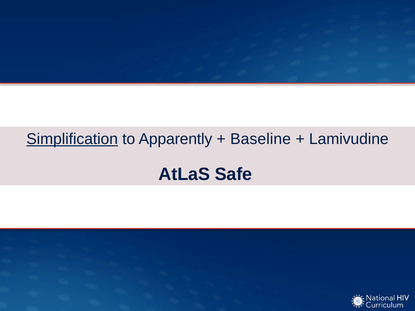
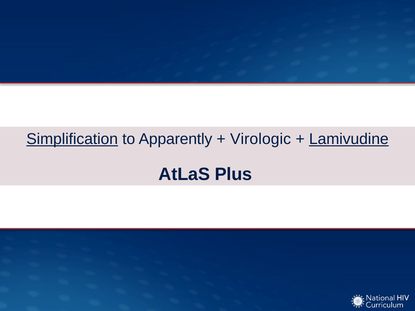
Baseline: Baseline -> Virologic
Lamivudine underline: none -> present
Safe: Safe -> Plus
